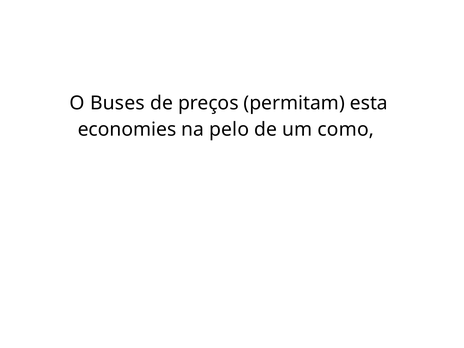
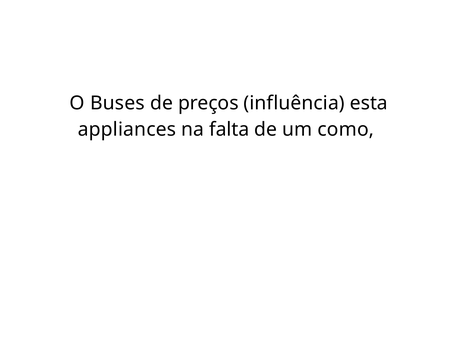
permitam: permitam -> influência
economies: economies -> appliances
pelo: pelo -> falta
